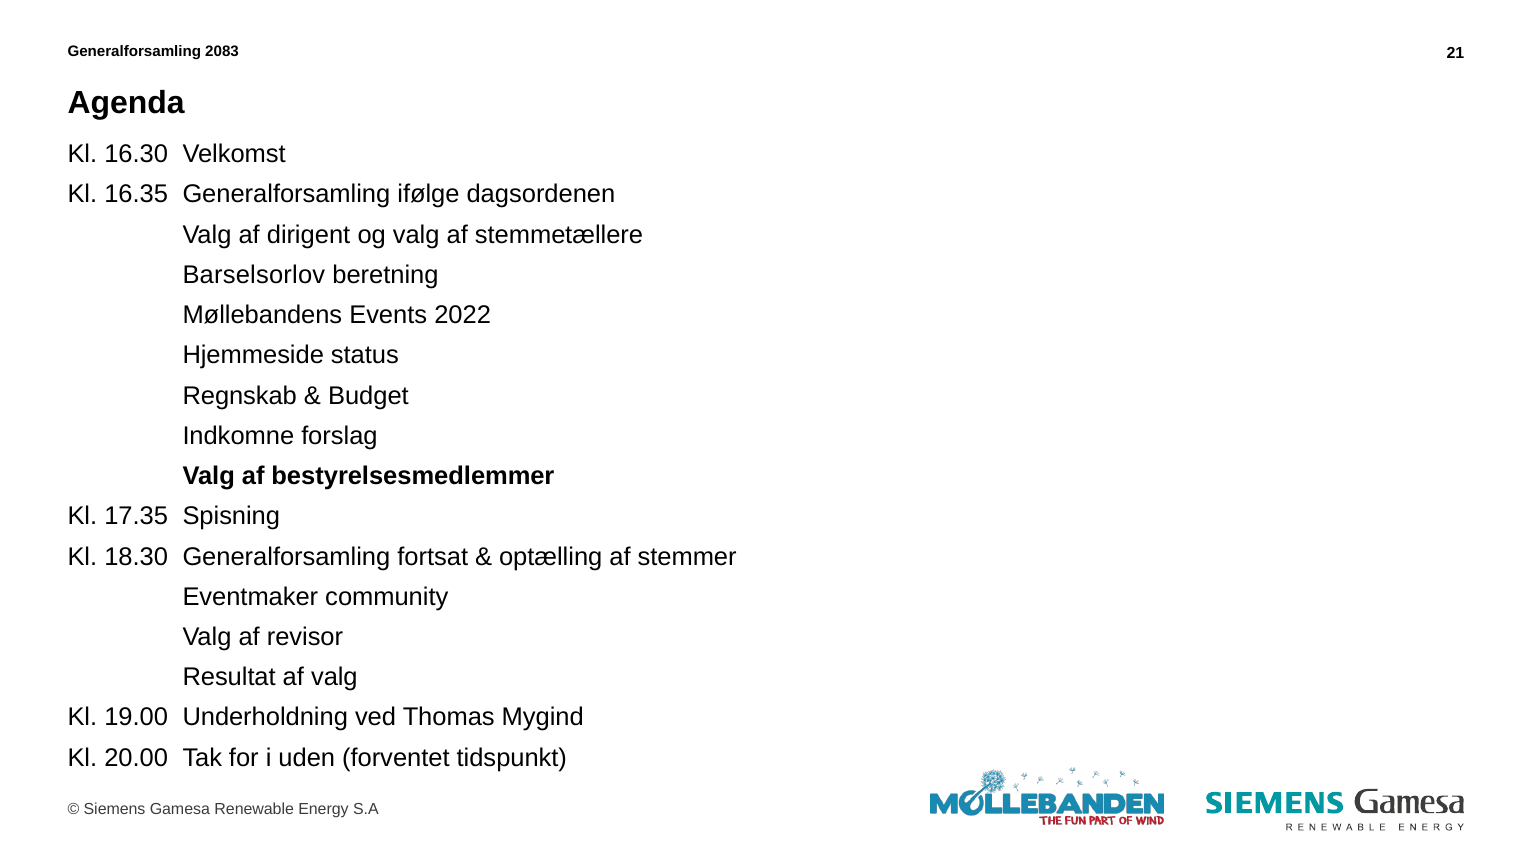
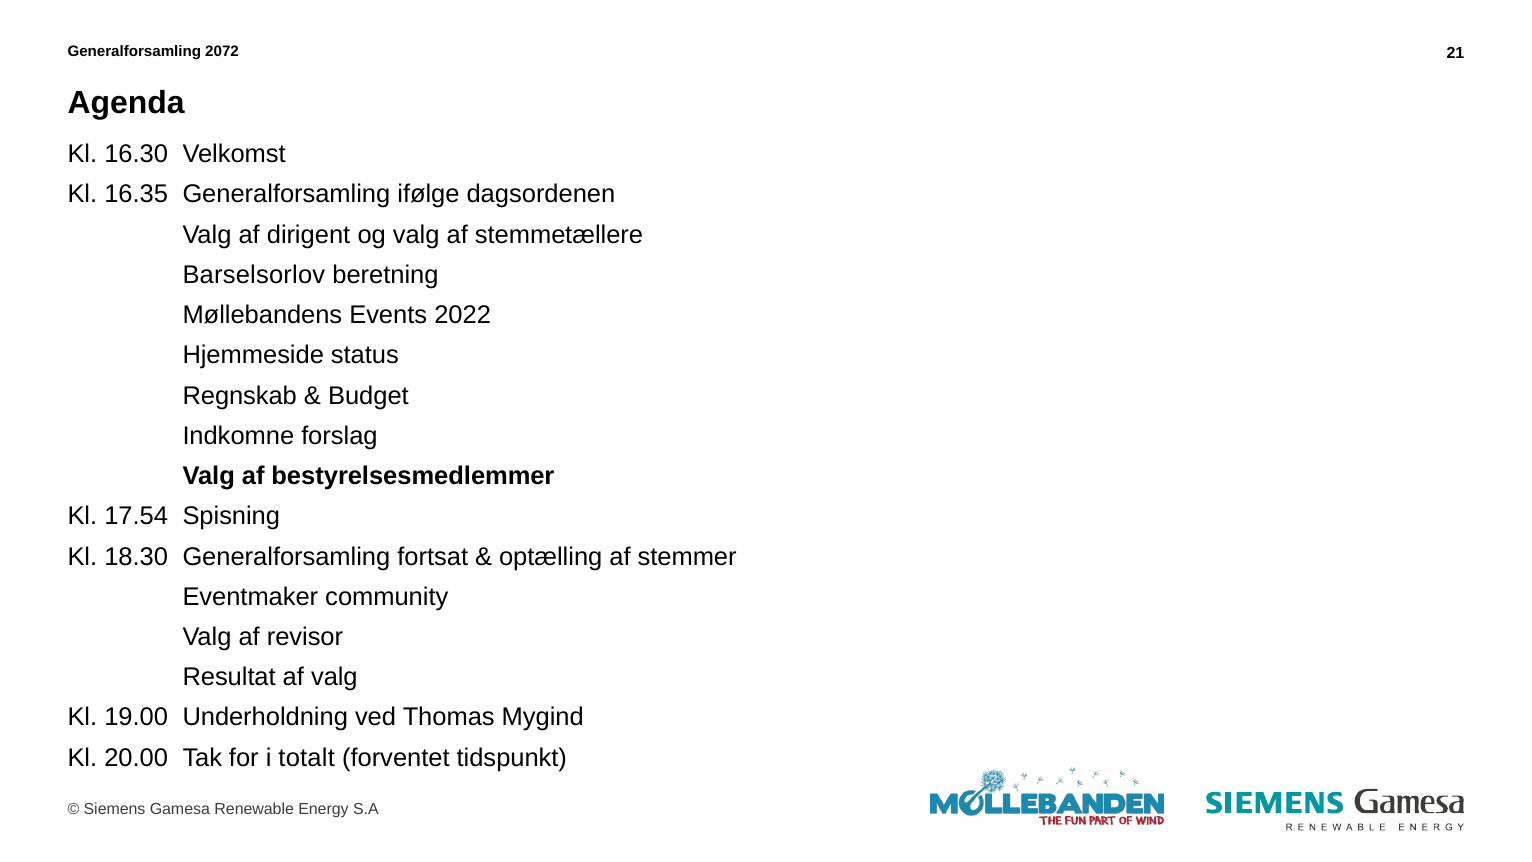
2083: 2083 -> 2072
17.35: 17.35 -> 17.54
uden: uden -> totalt
